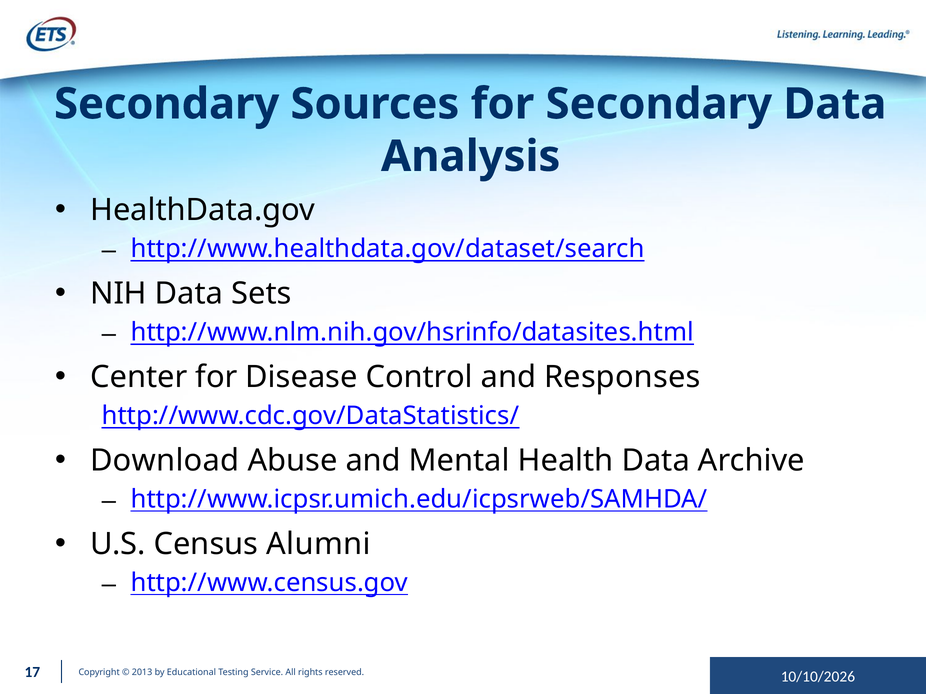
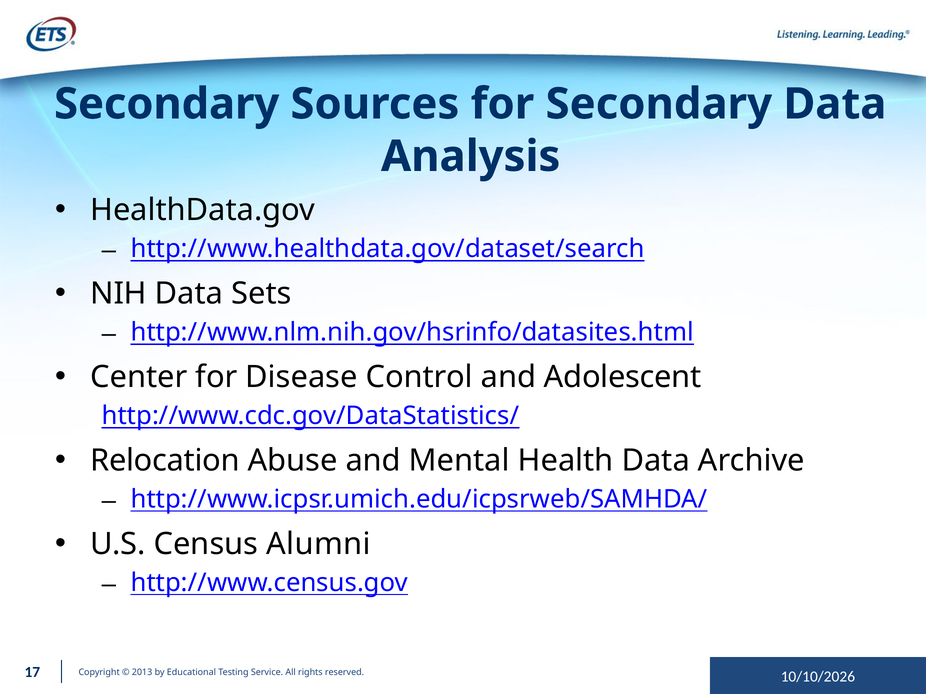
Responses: Responses -> Adolescent
Download: Download -> Relocation
